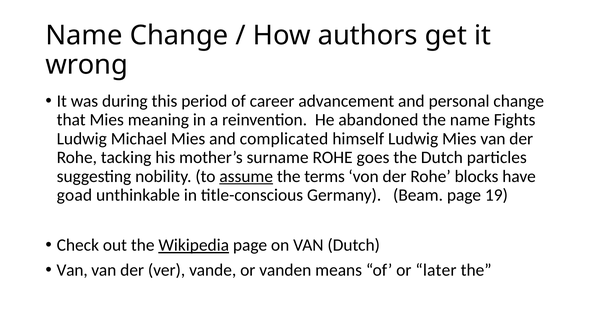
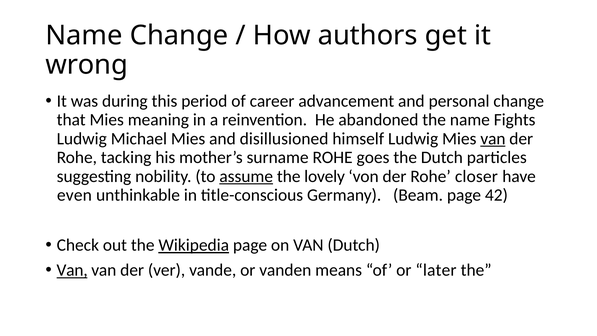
complicated: complicated -> disillusioned
van at (493, 139) underline: none -> present
terms: terms -> lovely
blocks: blocks -> closer
goad: goad -> even
19: 19 -> 42
Van at (72, 270) underline: none -> present
